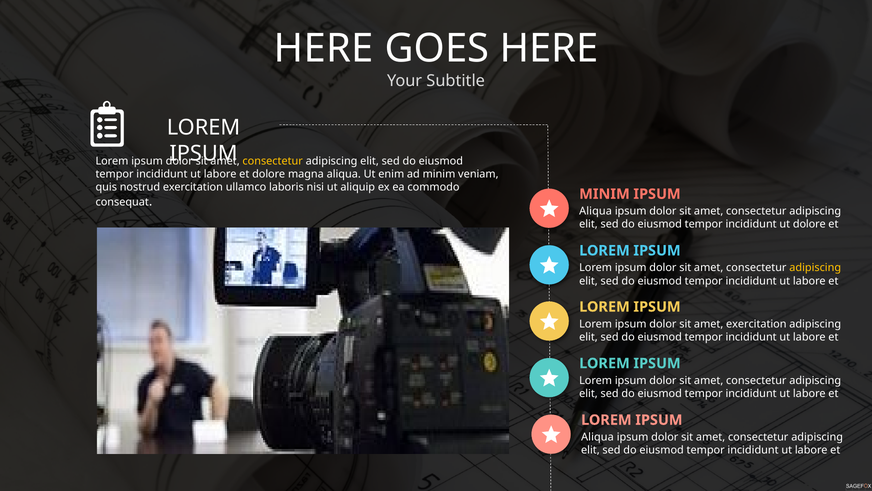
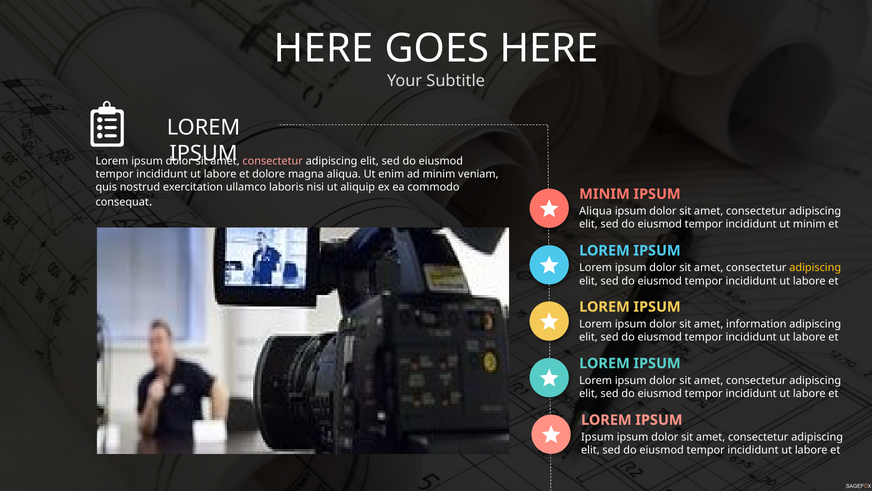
consectetur at (273, 161) colour: yellow -> pink
ut dolore: dolore -> minim
amet exercitation: exercitation -> information
Aliqua at (597, 437): Aliqua -> Ipsum
